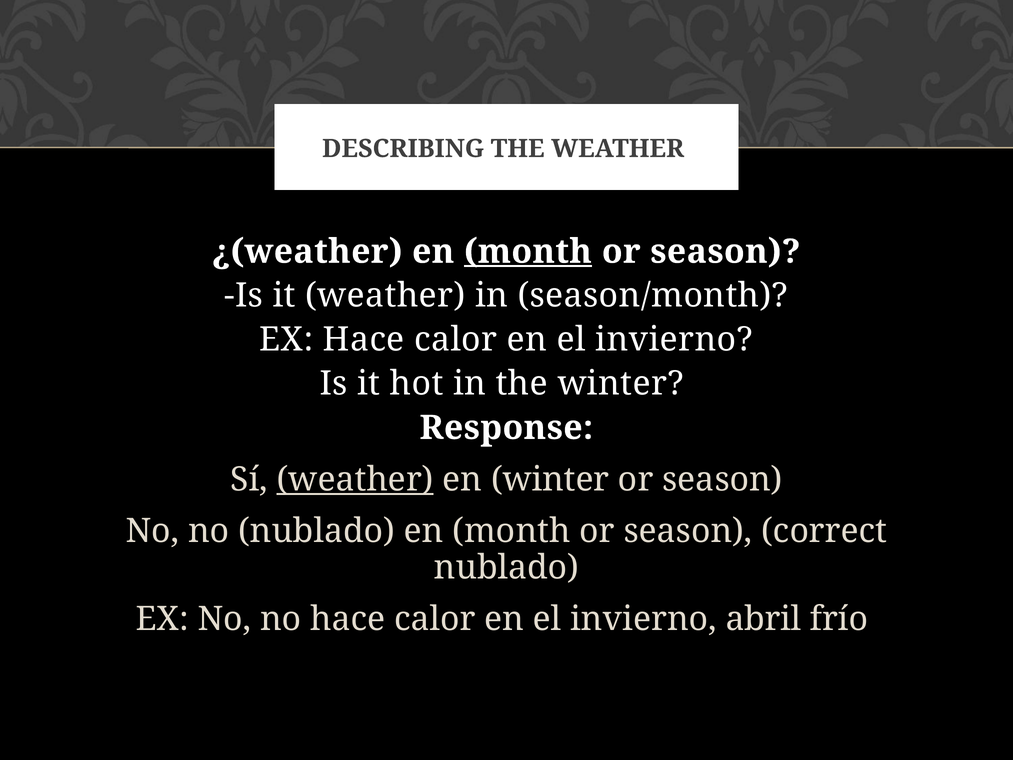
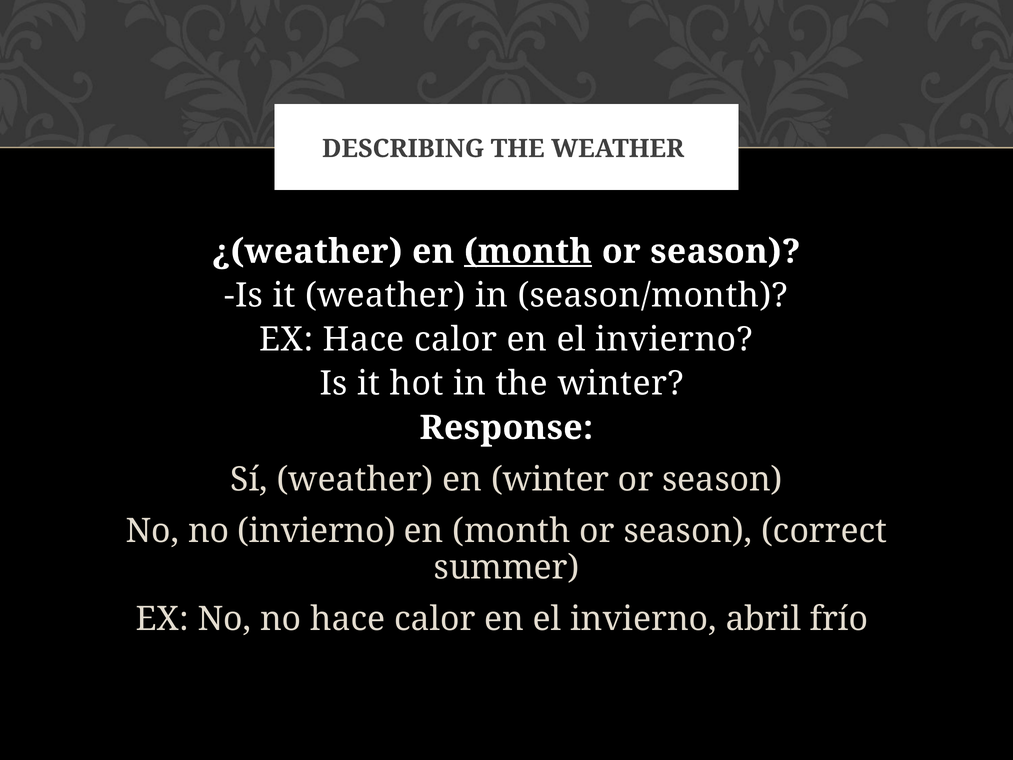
weather at (355, 479) underline: present -> none
no nublado: nublado -> invierno
nublado at (507, 567): nublado -> summer
